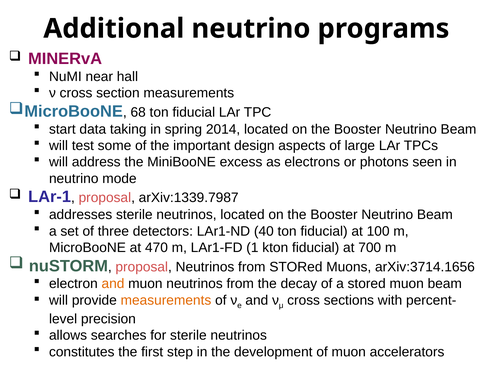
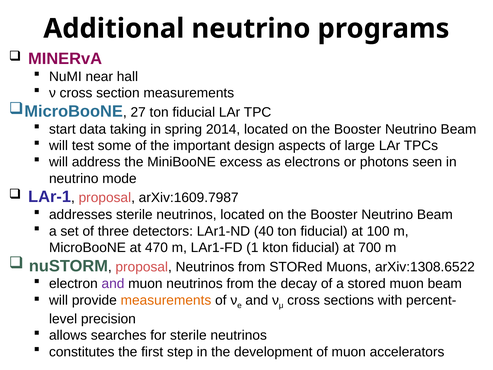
68: 68 -> 27
arXiv:1339.7987: arXiv:1339.7987 -> arXiv:1609.7987
arXiv:3714.1656: arXiv:3714.1656 -> arXiv:1308.6522
and at (113, 284) colour: orange -> purple
